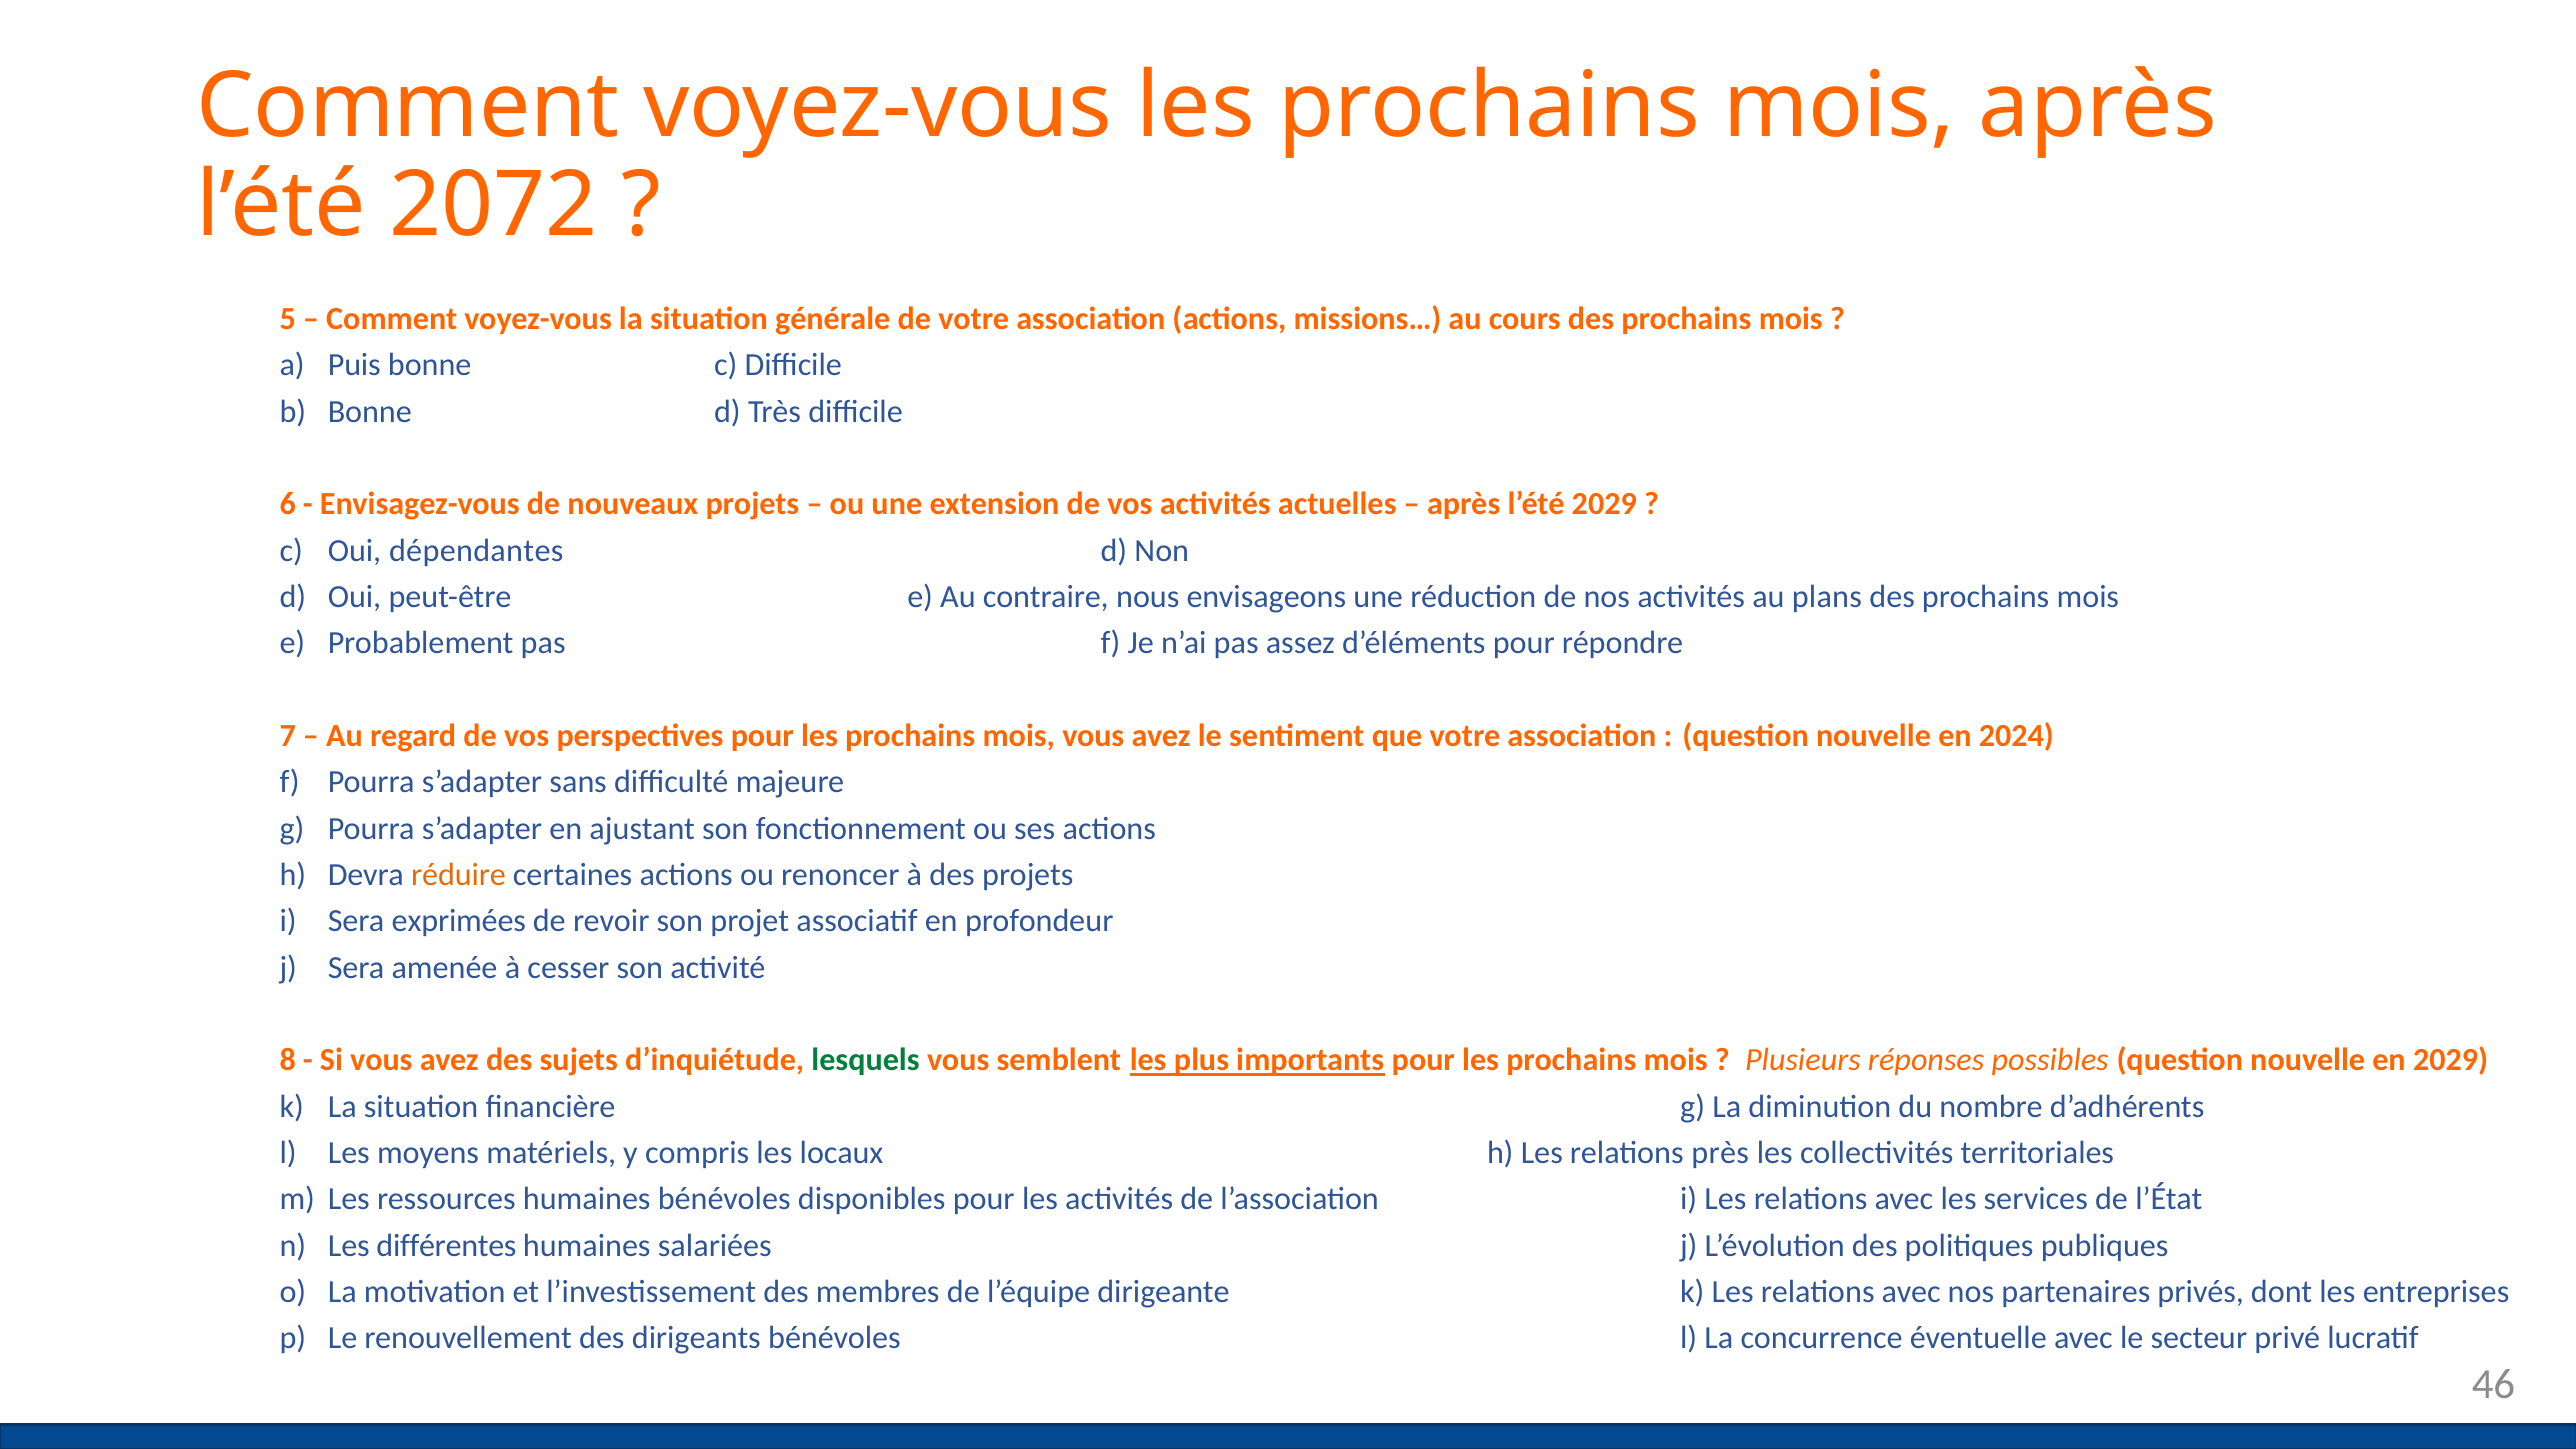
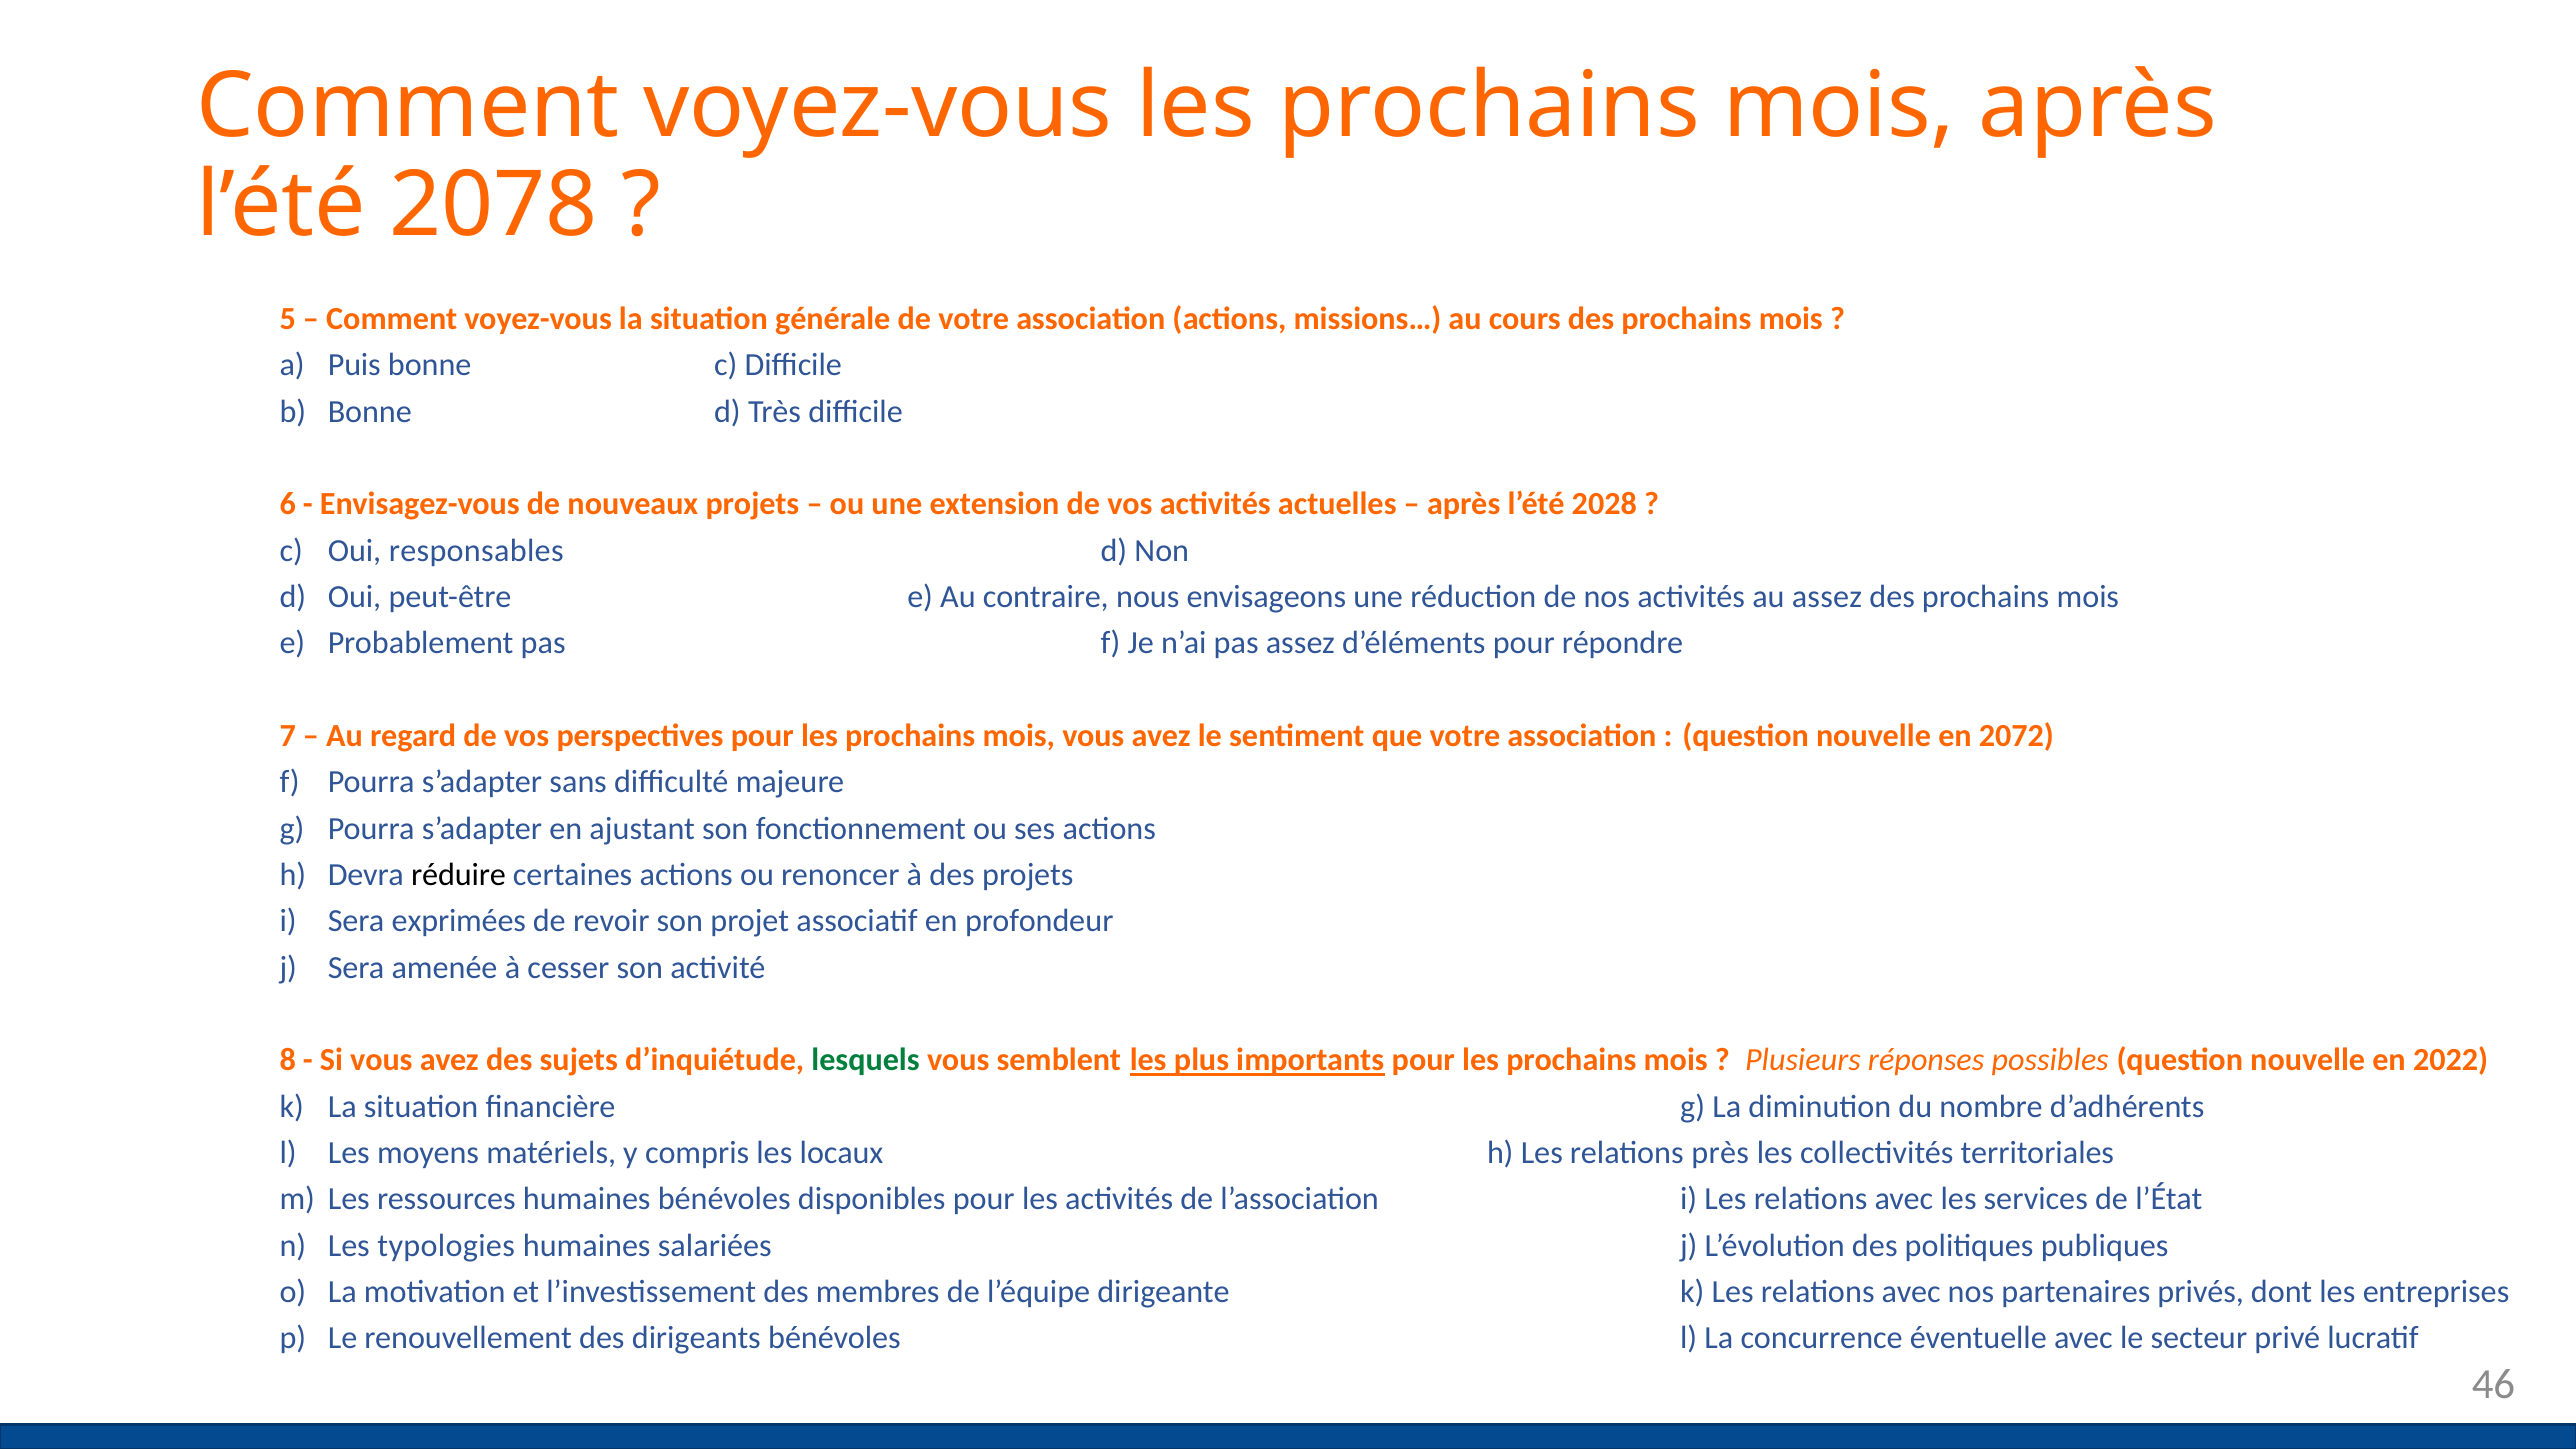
2072: 2072 -> 2078
l’été 2029: 2029 -> 2028
dépendantes: dépendantes -> responsables
au plans: plans -> assez
2024: 2024 -> 2072
réduire colour: orange -> black
en 2029: 2029 -> 2022
différentes: différentes -> typologies
